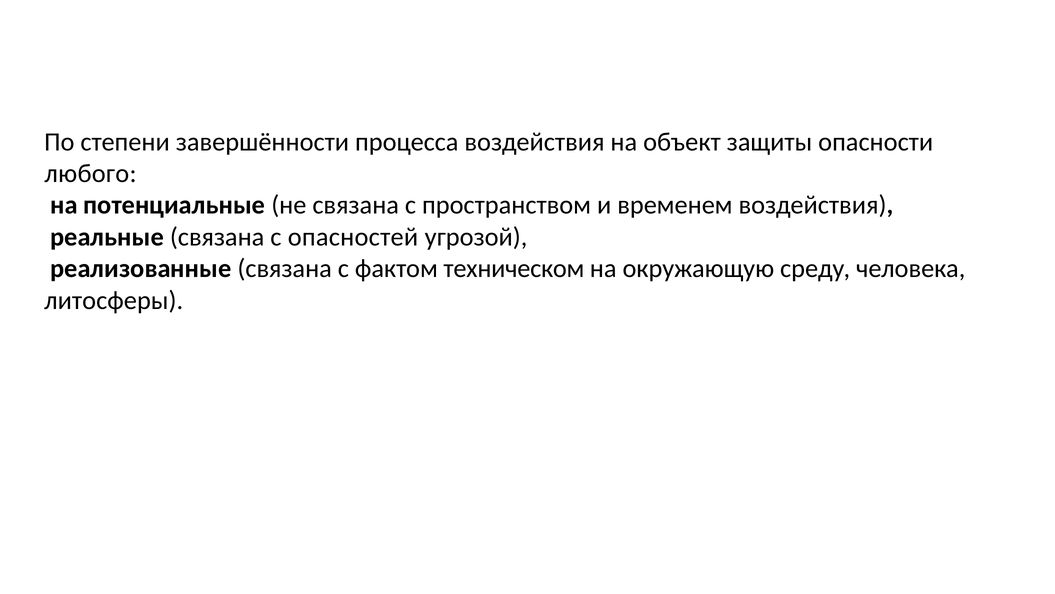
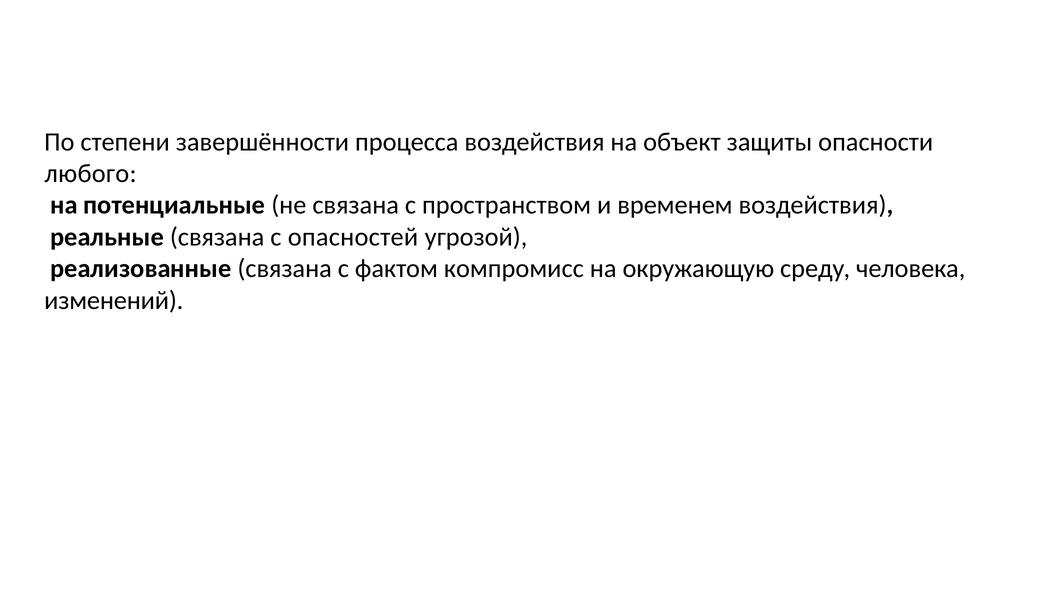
техническом: техническом -> компромисс
литосферы: литосферы -> изменений
